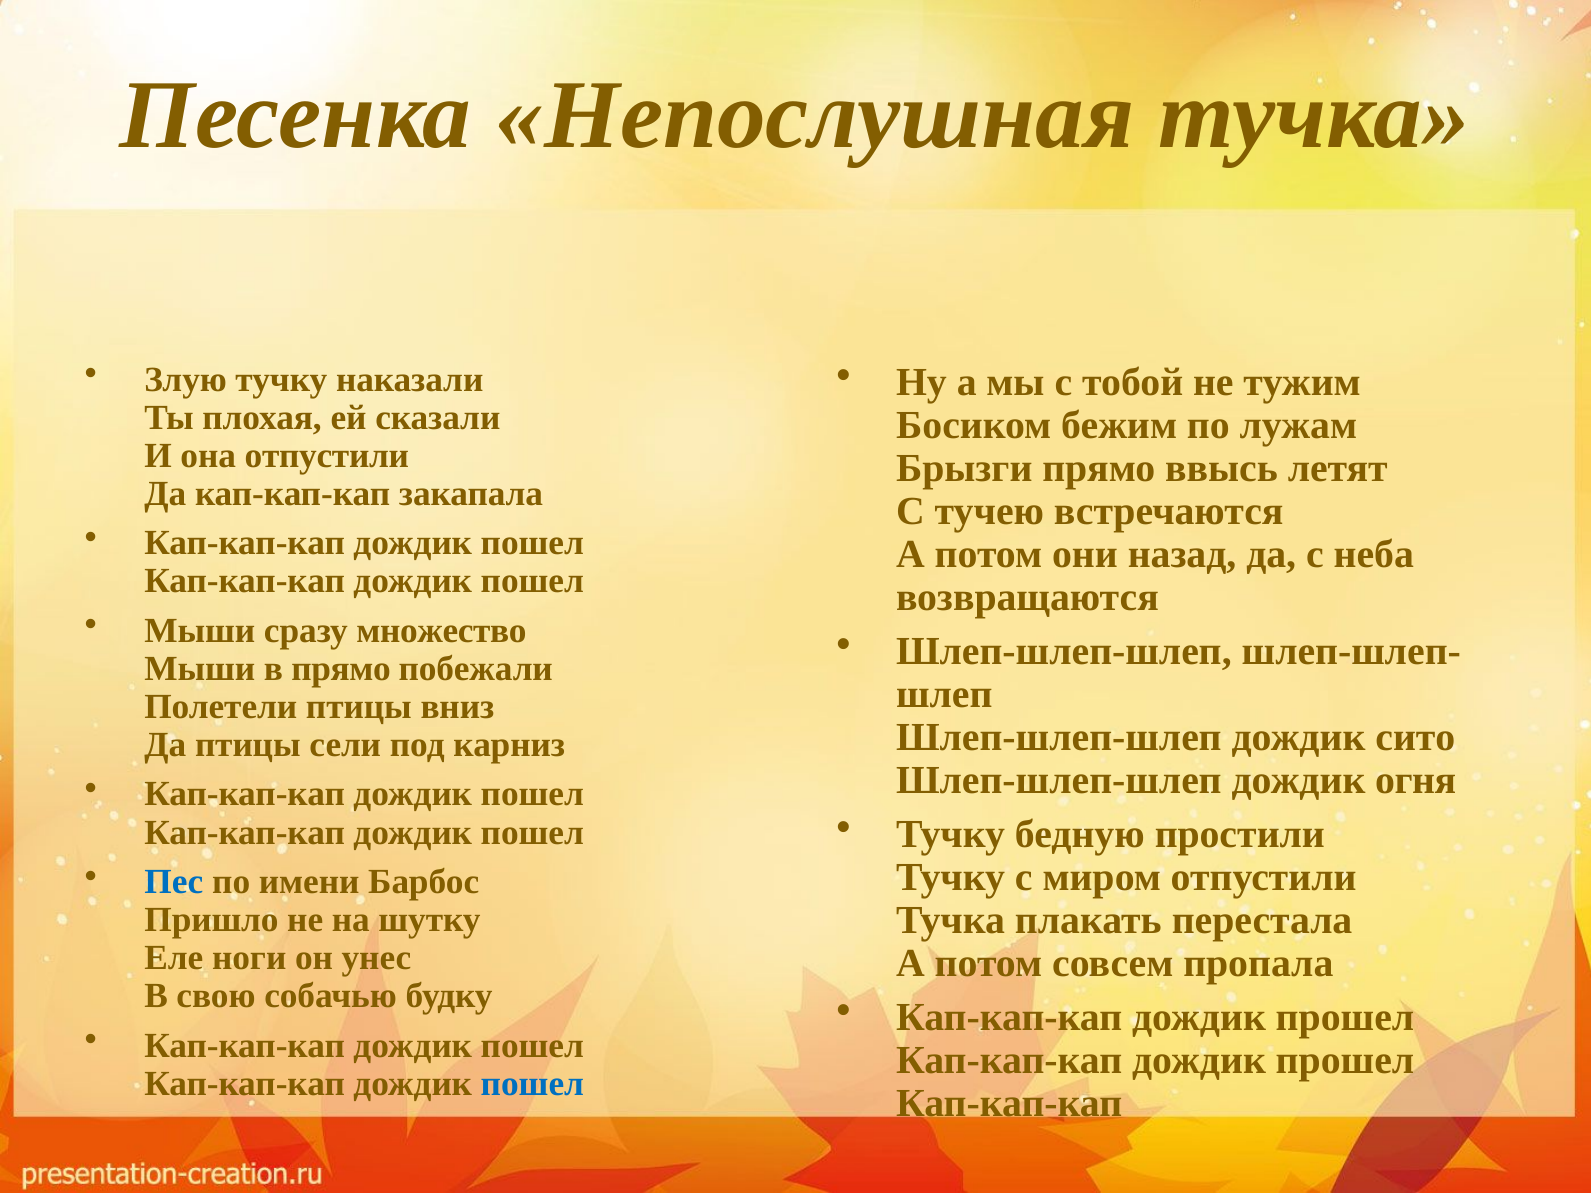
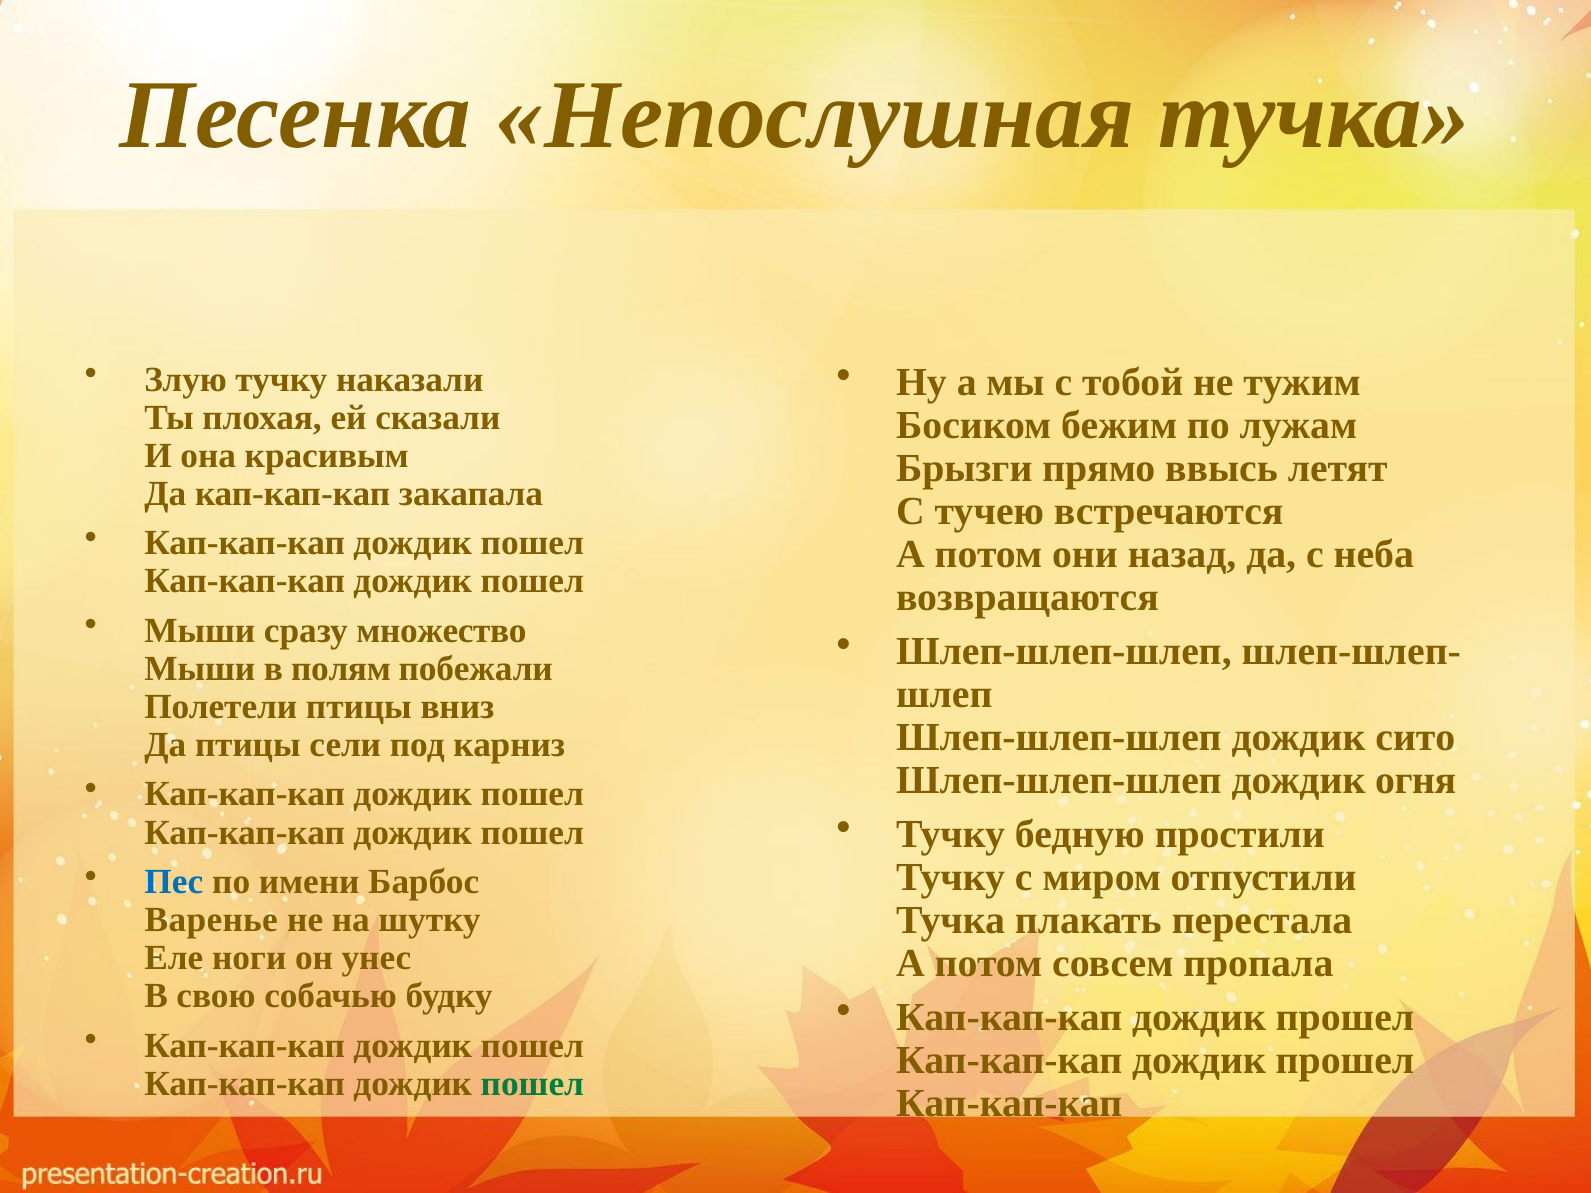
она отпустили: отпустили -> красивым
в прямо: прямо -> полям
Пришло: Пришло -> Варенье
пошел at (532, 1084) colour: blue -> green
